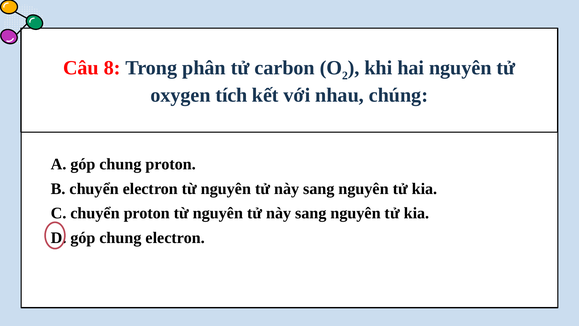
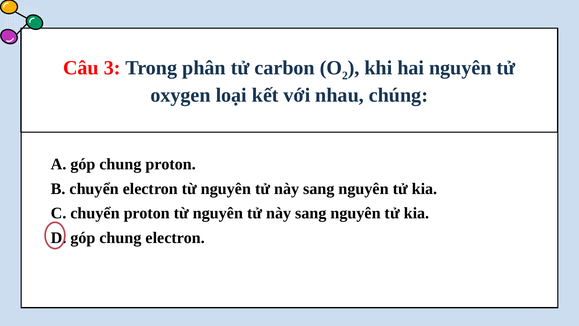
8: 8 -> 3
tích: tích -> loại
